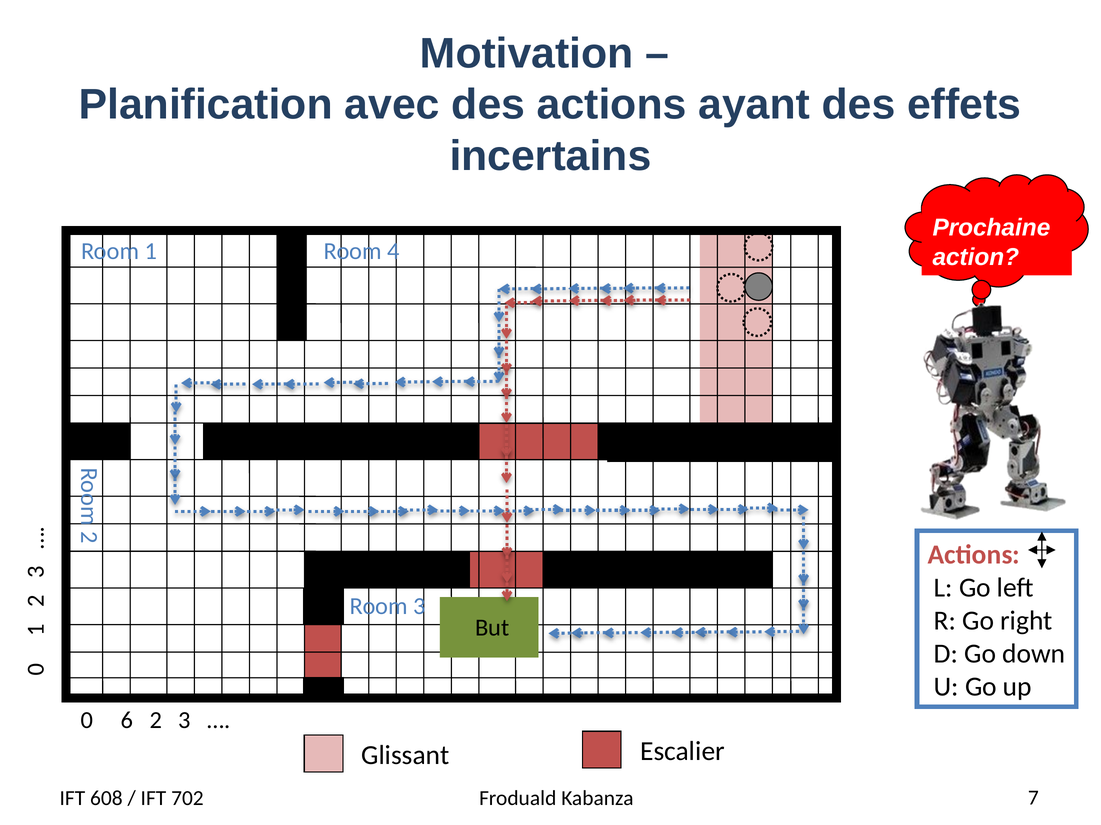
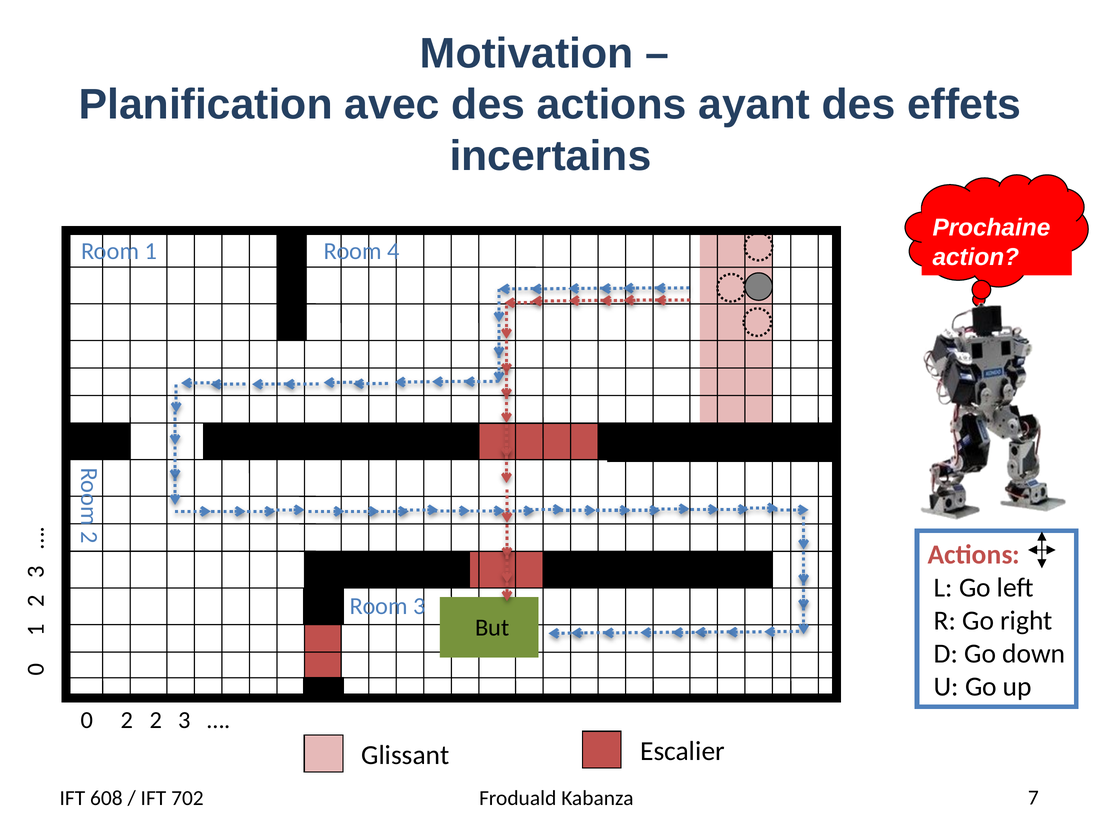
0 6: 6 -> 2
